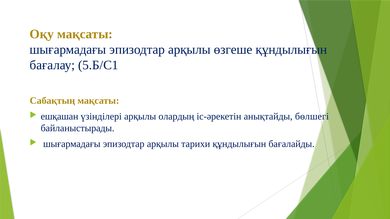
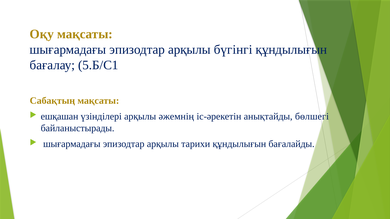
өзгеше: өзгеше -> бүгінгі
олардың: олардың -> әжемнің
